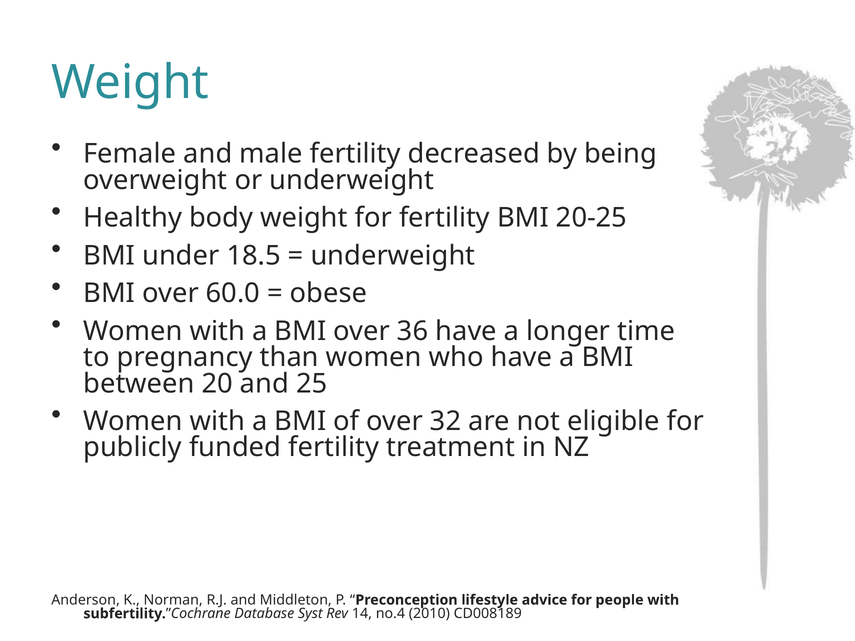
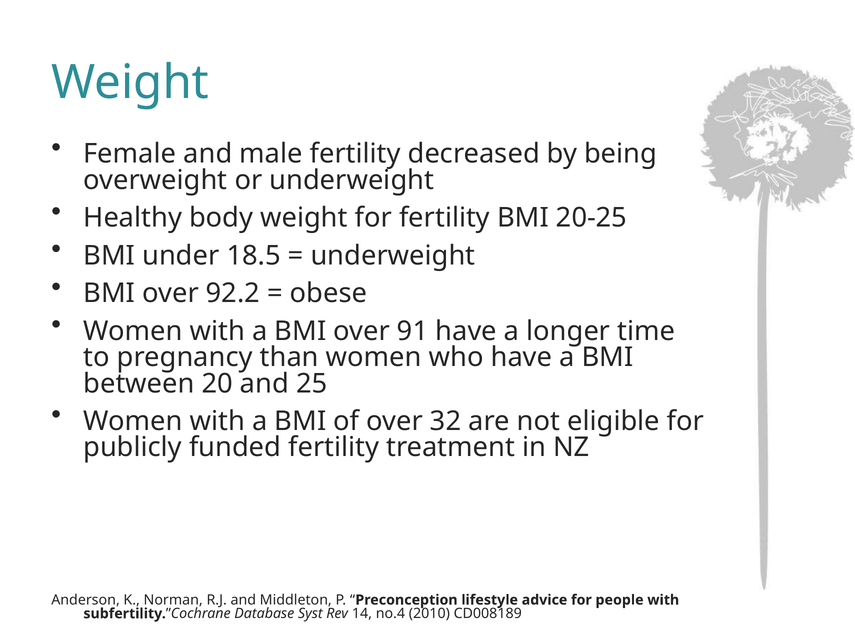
60.0: 60.0 -> 92.2
36: 36 -> 91
